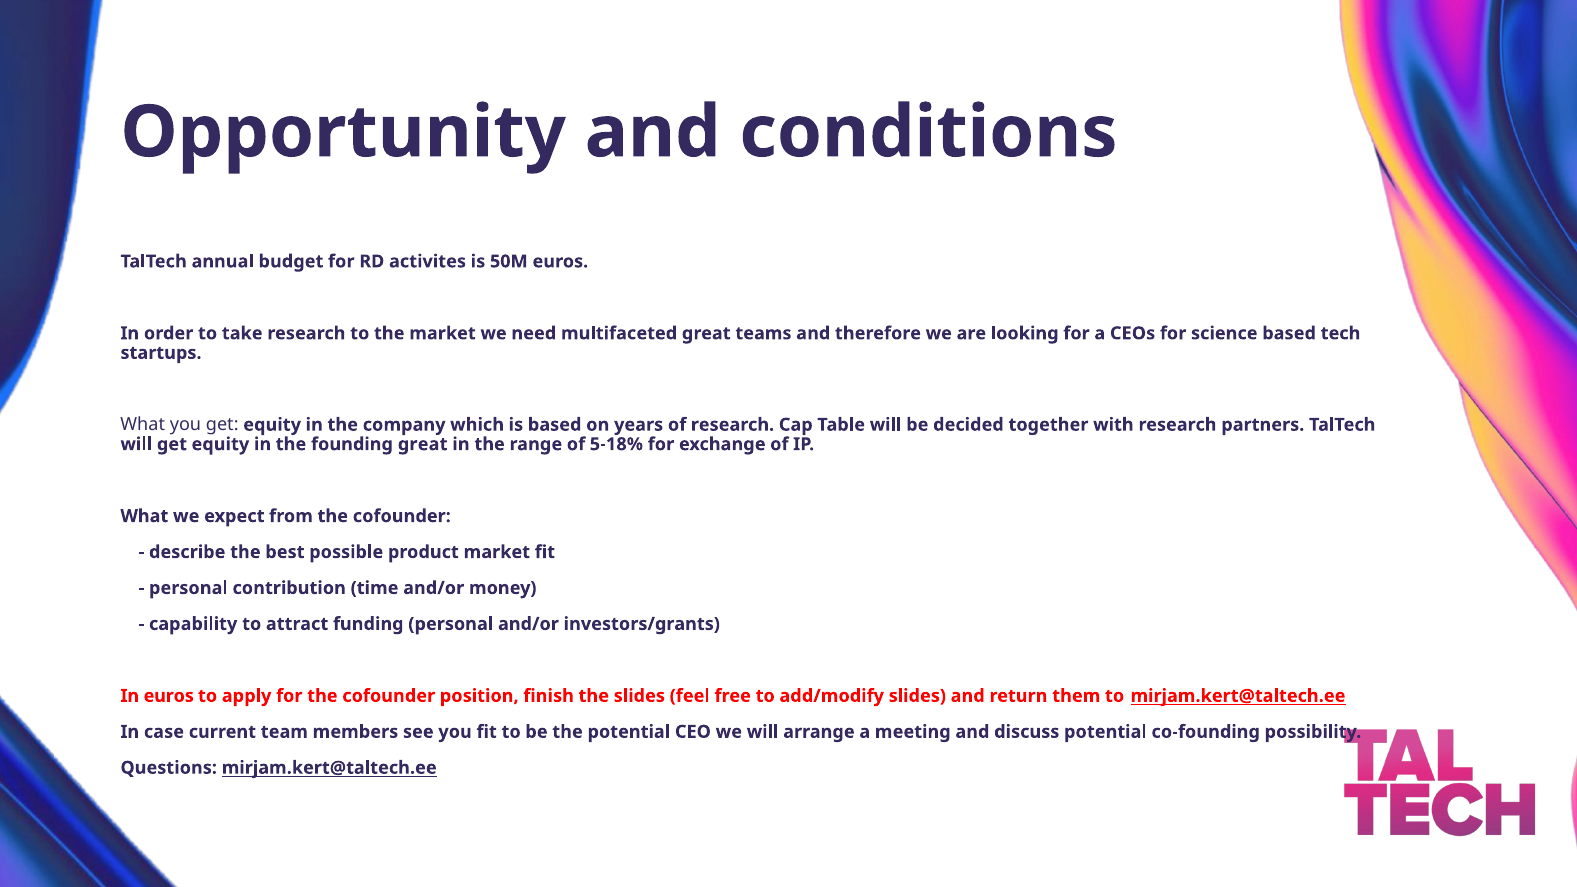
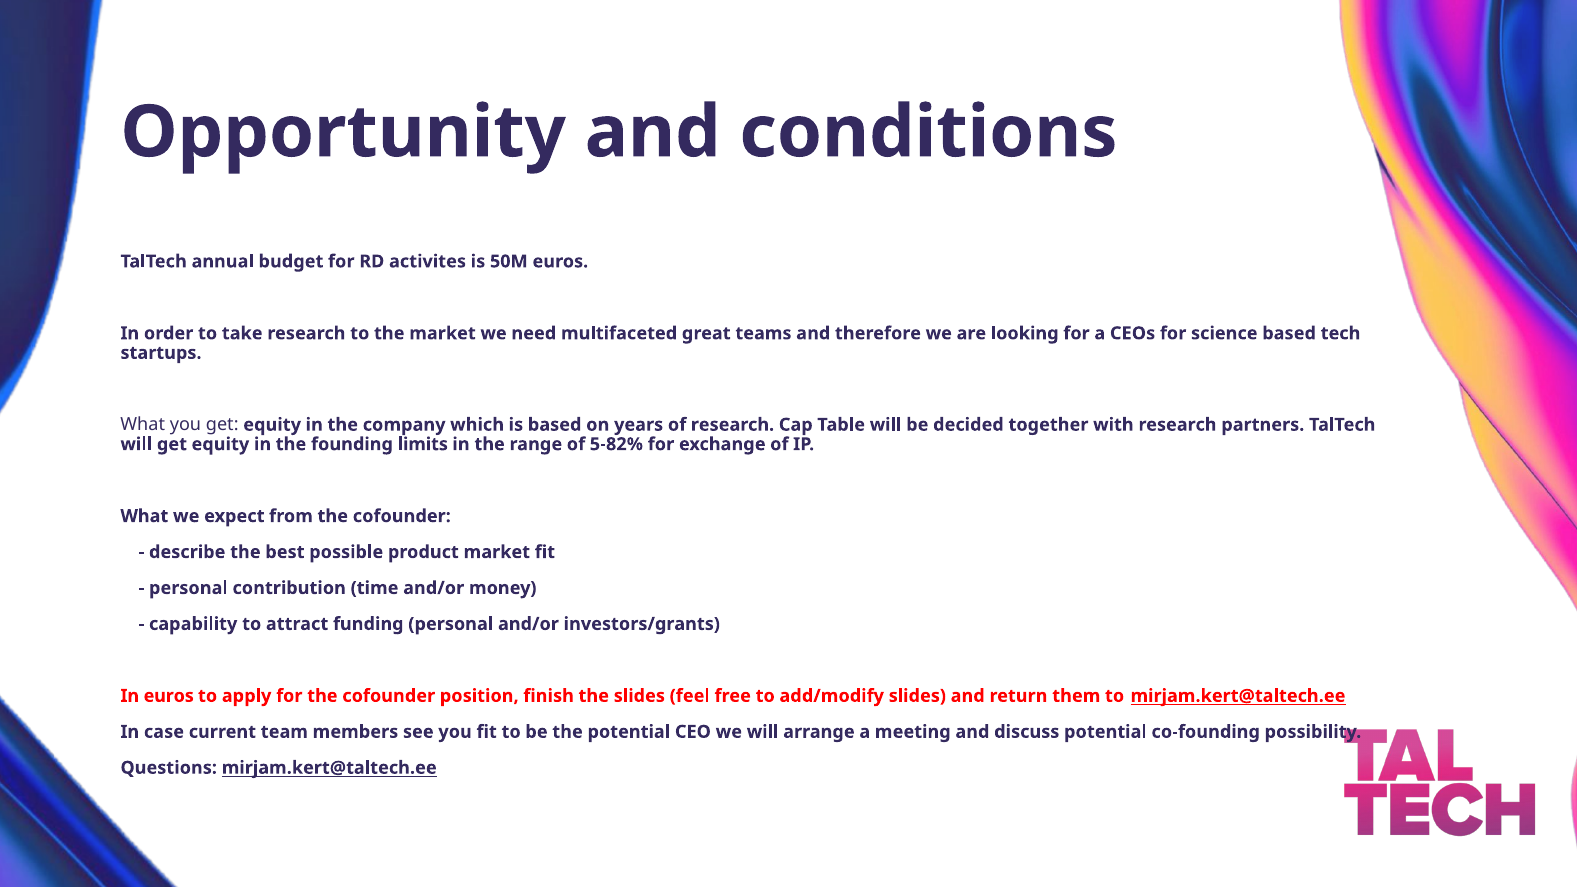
founding great: great -> limits
5-18%: 5-18% -> 5-82%
